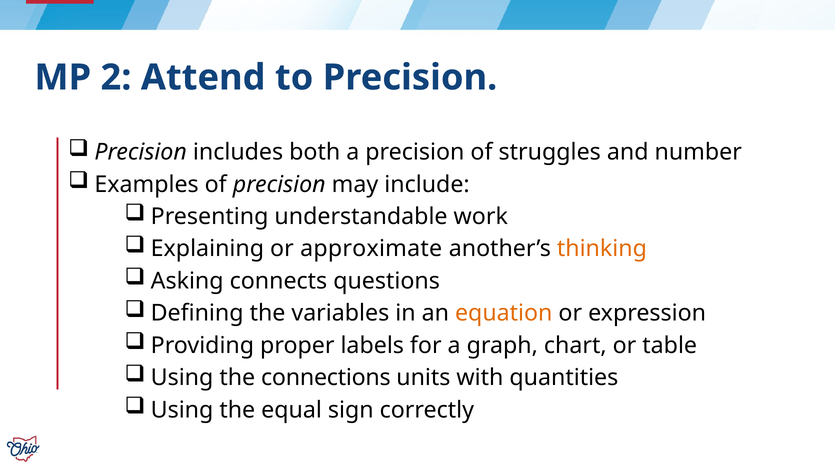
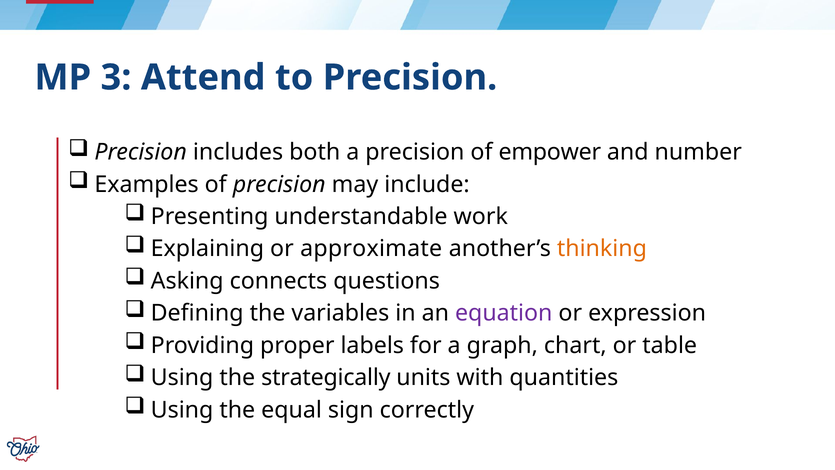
2: 2 -> 3
struggles: struggles -> empower
equation colour: orange -> purple
connections: connections -> strategically
